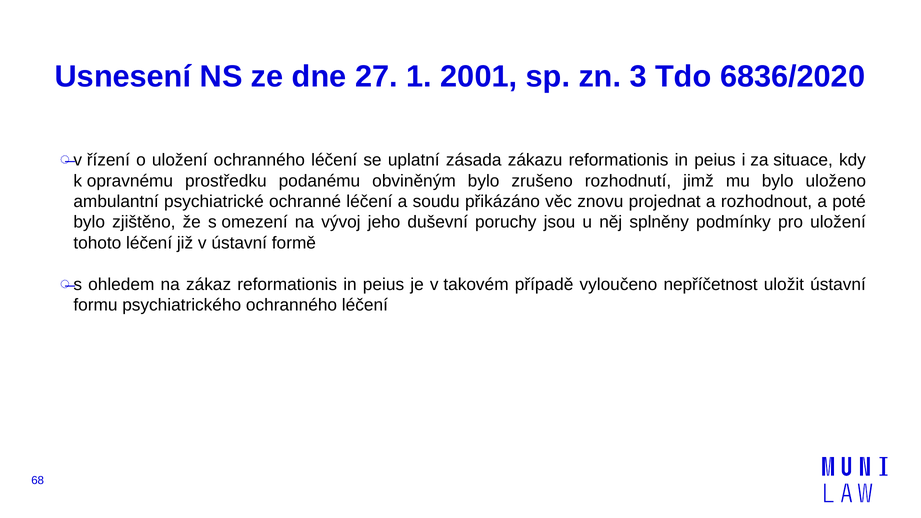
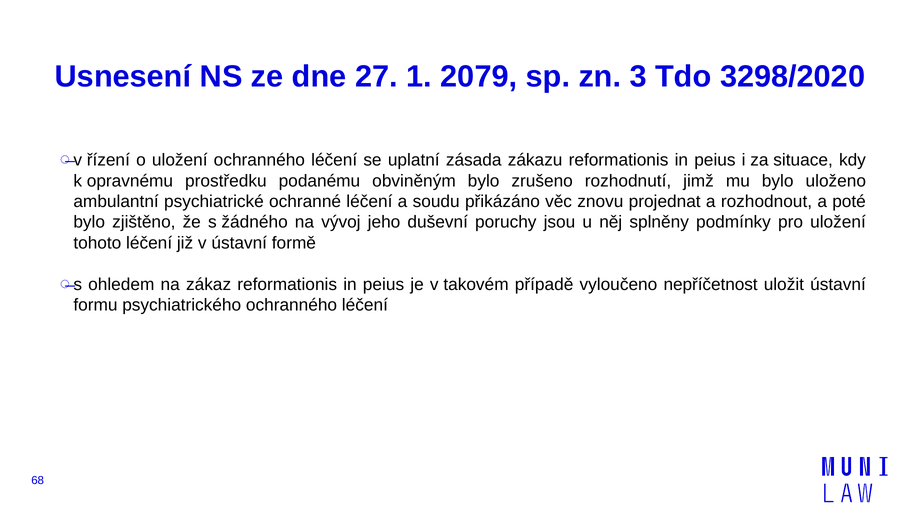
2001: 2001 -> 2079
6836/2020: 6836/2020 -> 3298/2020
omezení: omezení -> žádného
